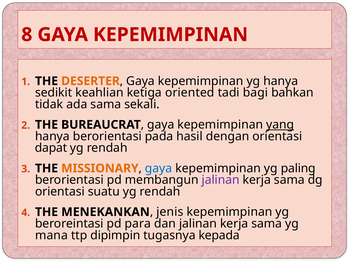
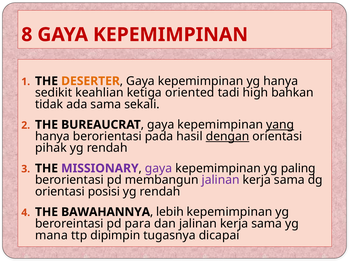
bagi: bagi -> high
dengan underline: none -> present
dapat: dapat -> pihak
MISSIONARY colour: orange -> purple
gaya at (159, 168) colour: blue -> purple
suatu: suatu -> posisi
MENEKANKAN: MENEKANKAN -> BAWAHANNYA
jenis: jenis -> lebih
kepada: kepada -> dicapai
